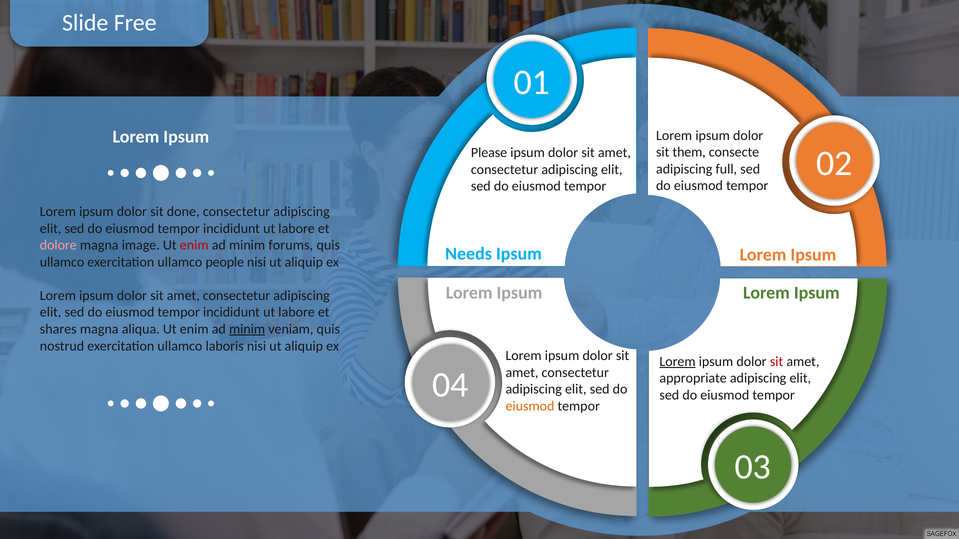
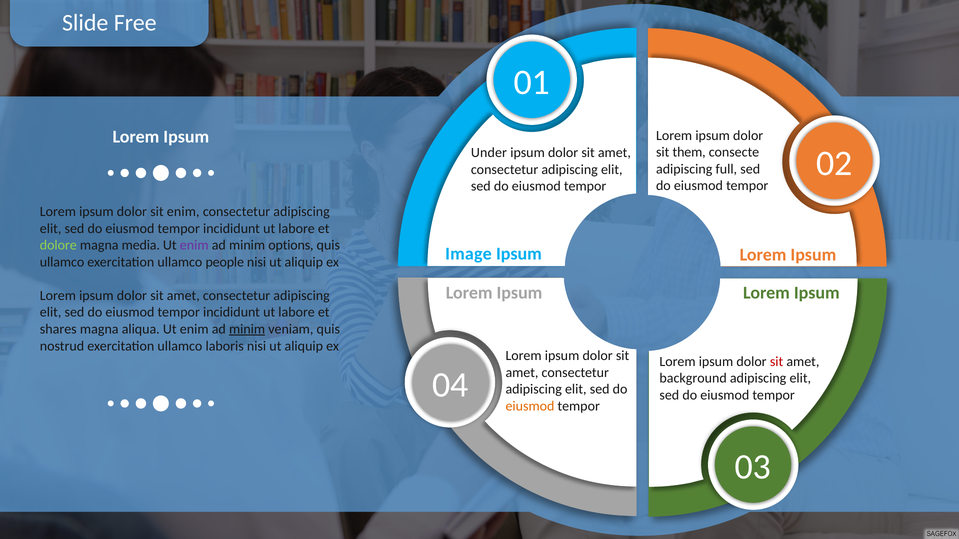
Please: Please -> Under
sit done: done -> enim
dolore colour: pink -> light green
image: image -> media
enim at (194, 245) colour: red -> purple
forums: forums -> options
Needs: Needs -> Image
Lorem at (678, 362) underline: present -> none
appropriate: appropriate -> background
